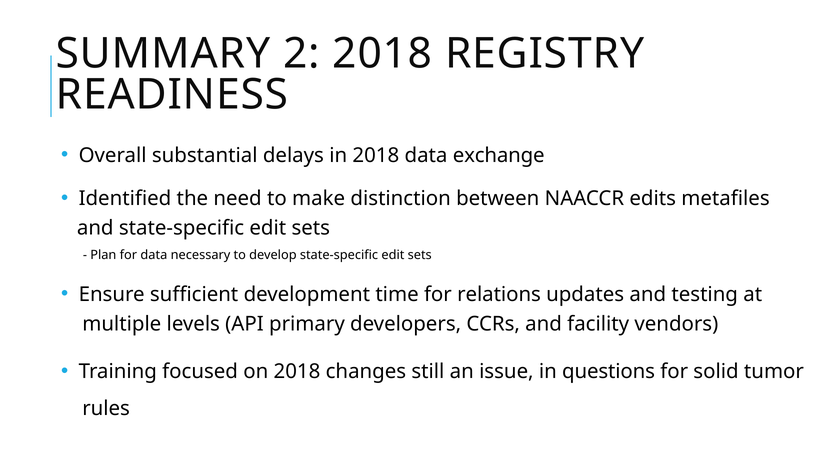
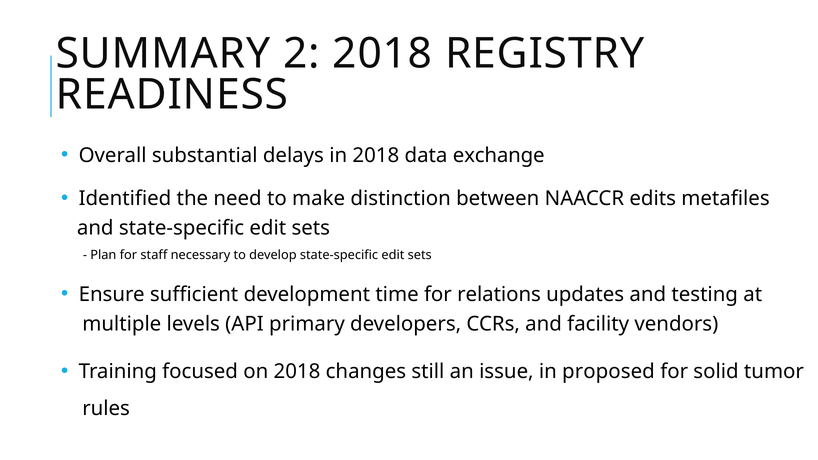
for data: data -> staff
questions: questions -> proposed
